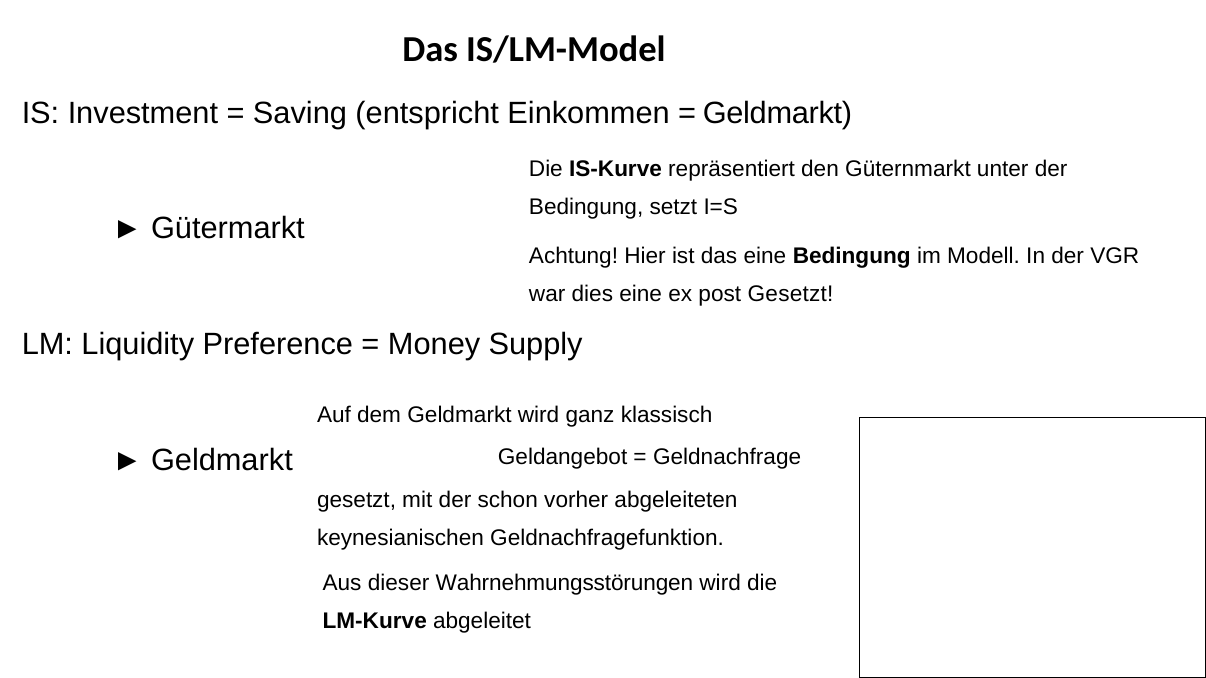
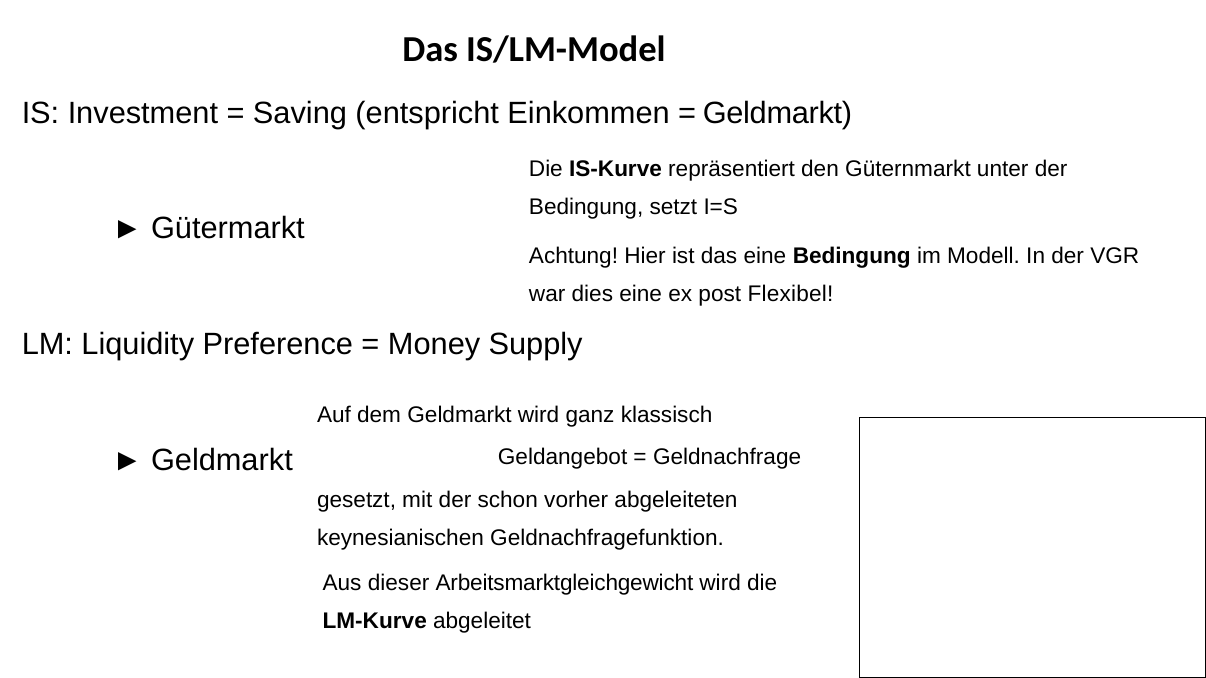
post Gesetzt: Gesetzt -> Flexibel
Wahrnehmungsstörungen: Wahrnehmungsstörungen -> Arbeitsmarktgleichgewicht
